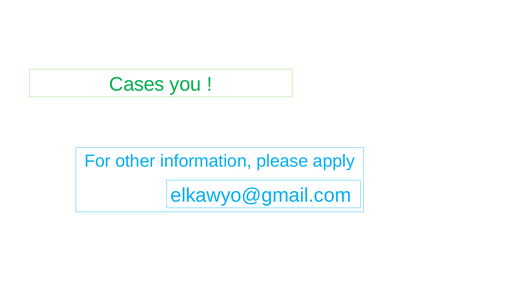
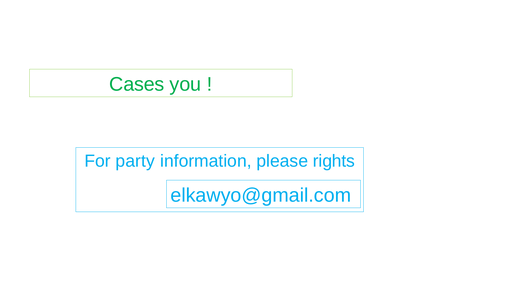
other: other -> party
apply: apply -> rights
